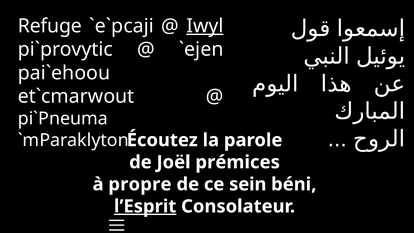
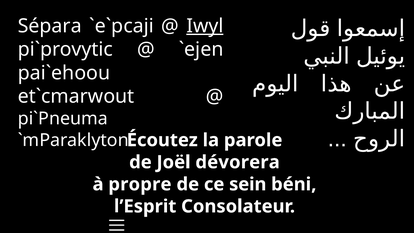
Refuge: Refuge -> Sépara
prémices: prémices -> dévorera
l’Esprit underline: present -> none
